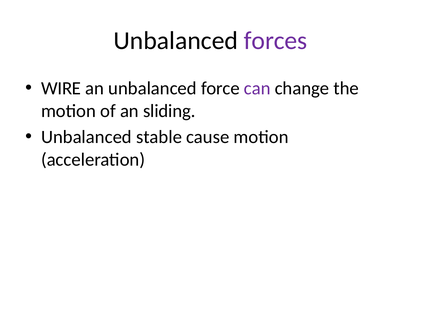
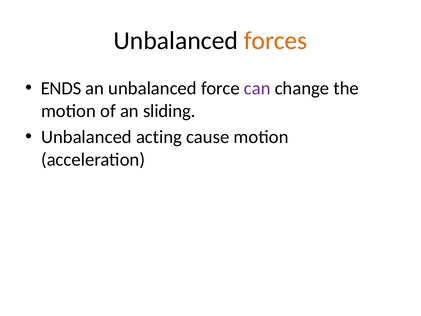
forces colour: purple -> orange
WIRE: WIRE -> ENDS
stable: stable -> acting
